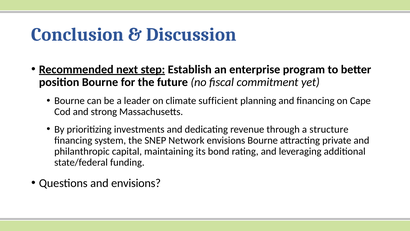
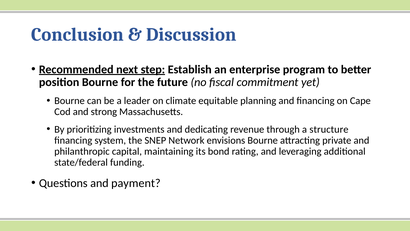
sufficient: sufficient -> equitable
and envisions: envisions -> payment
